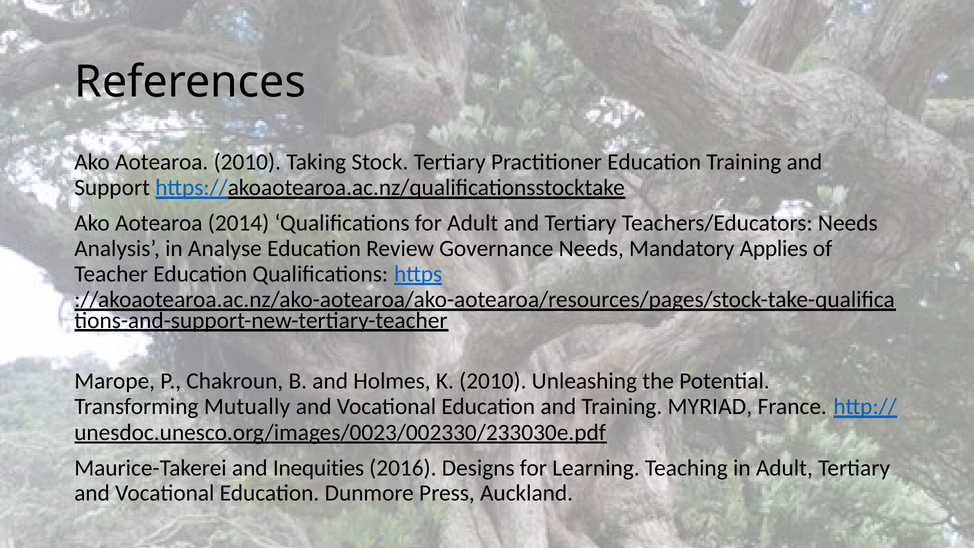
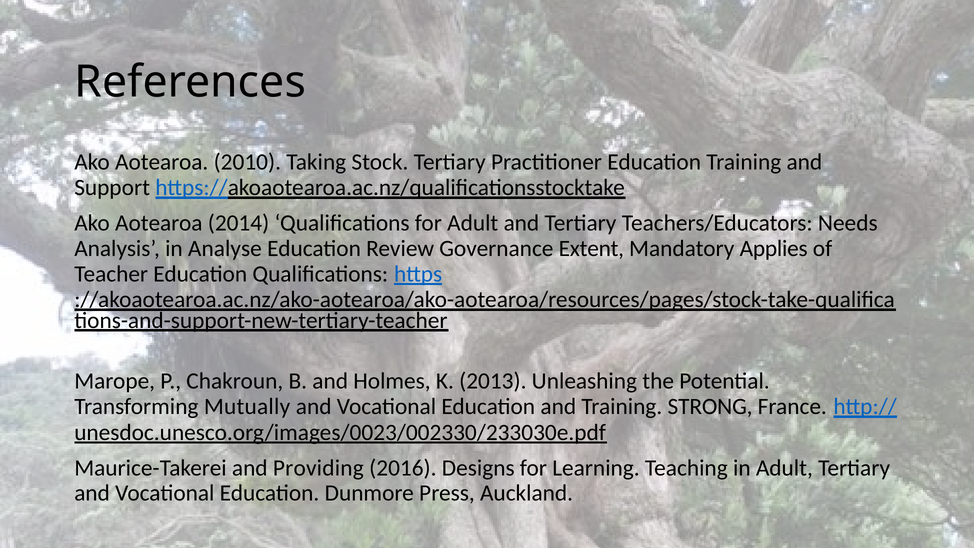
Governance Needs: Needs -> Extent
K 2010: 2010 -> 2013
MYRIAD: MYRIAD -> STRONG
Inequities: Inequities -> Providing
